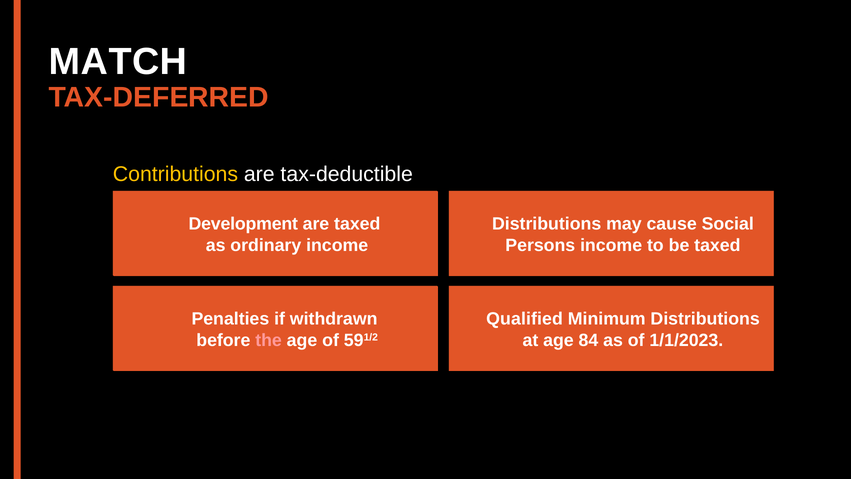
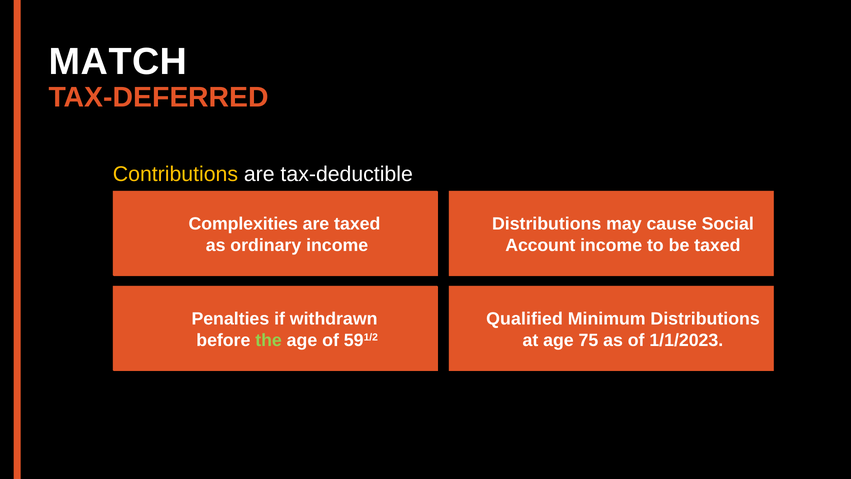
Development: Development -> Complexities
Persons: Persons -> Account
the colour: pink -> light green
84: 84 -> 75
